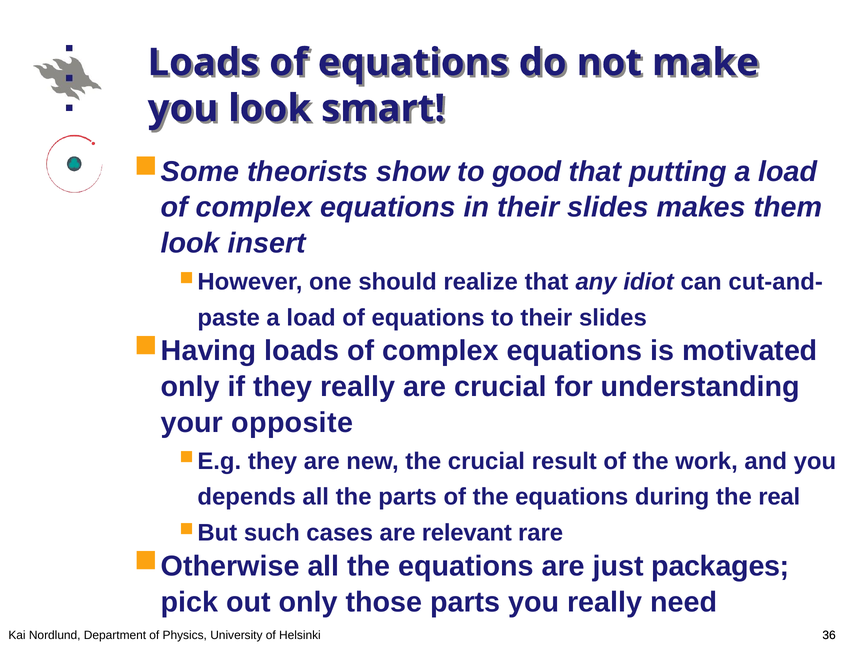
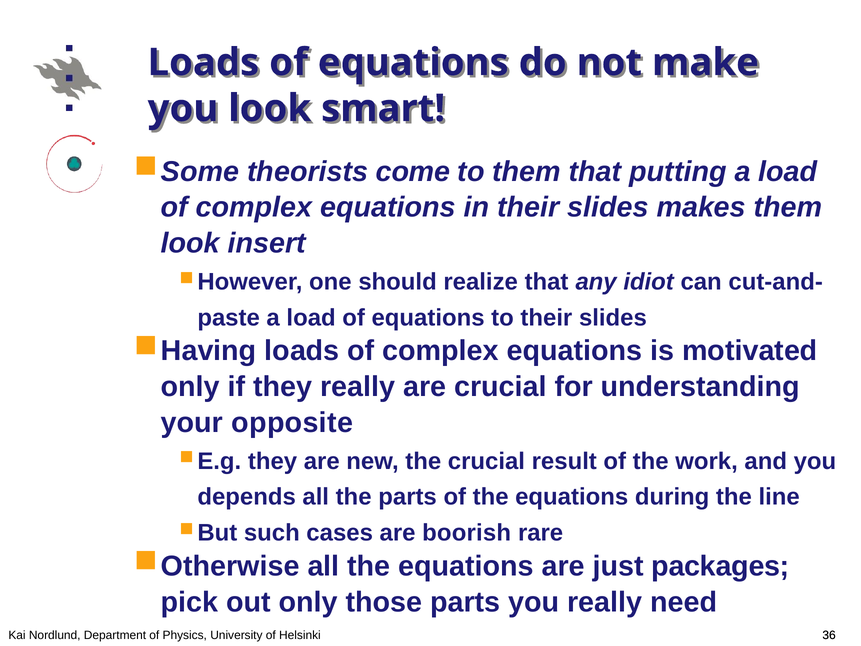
show: show -> come
to good: good -> them
real: real -> line
relevant: relevant -> boorish
